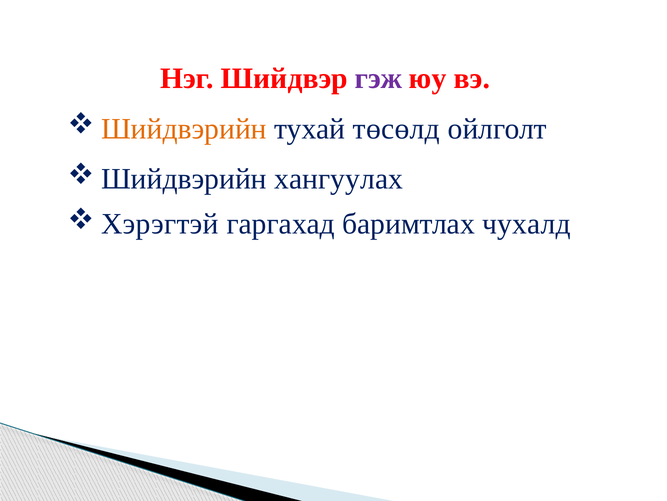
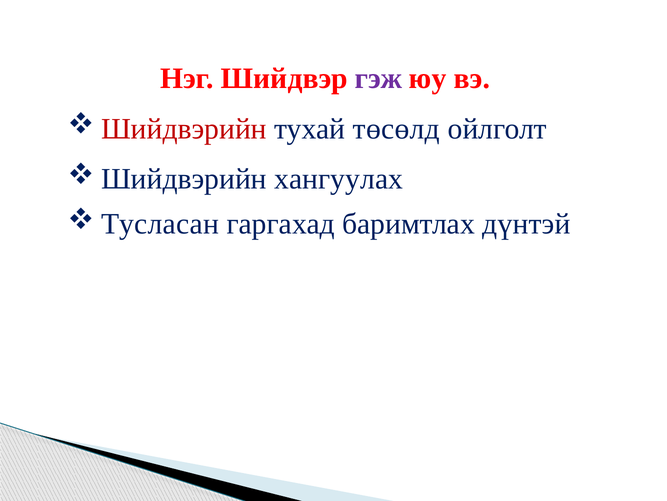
Шийдвэрийн at (184, 129) colour: orange -> red
Хэрэгтэй: Хэрэгтэй -> Тусласан
чухалд: чухалд -> дүнтэй
